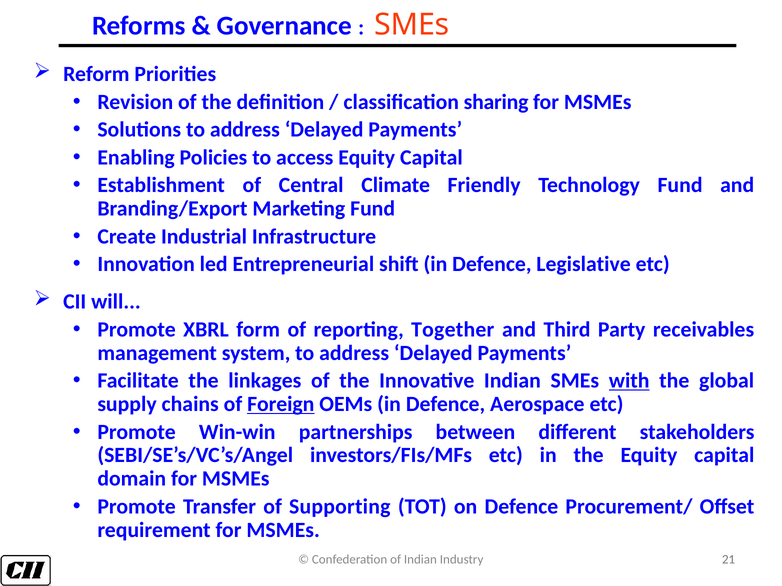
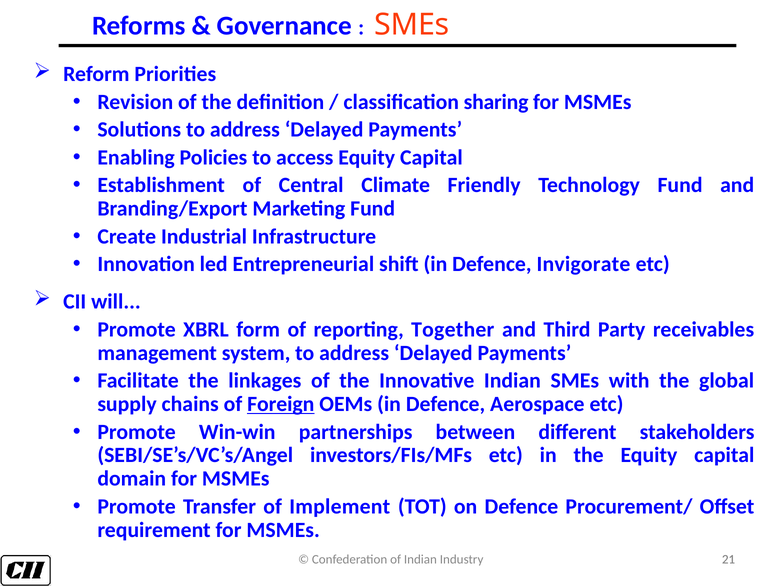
Legislative: Legislative -> Invigorate
with underline: present -> none
Supporting: Supporting -> Implement
